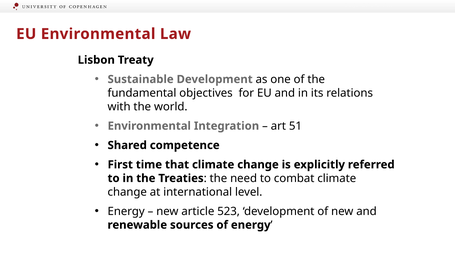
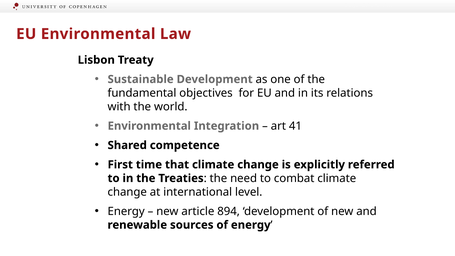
51: 51 -> 41
523: 523 -> 894
